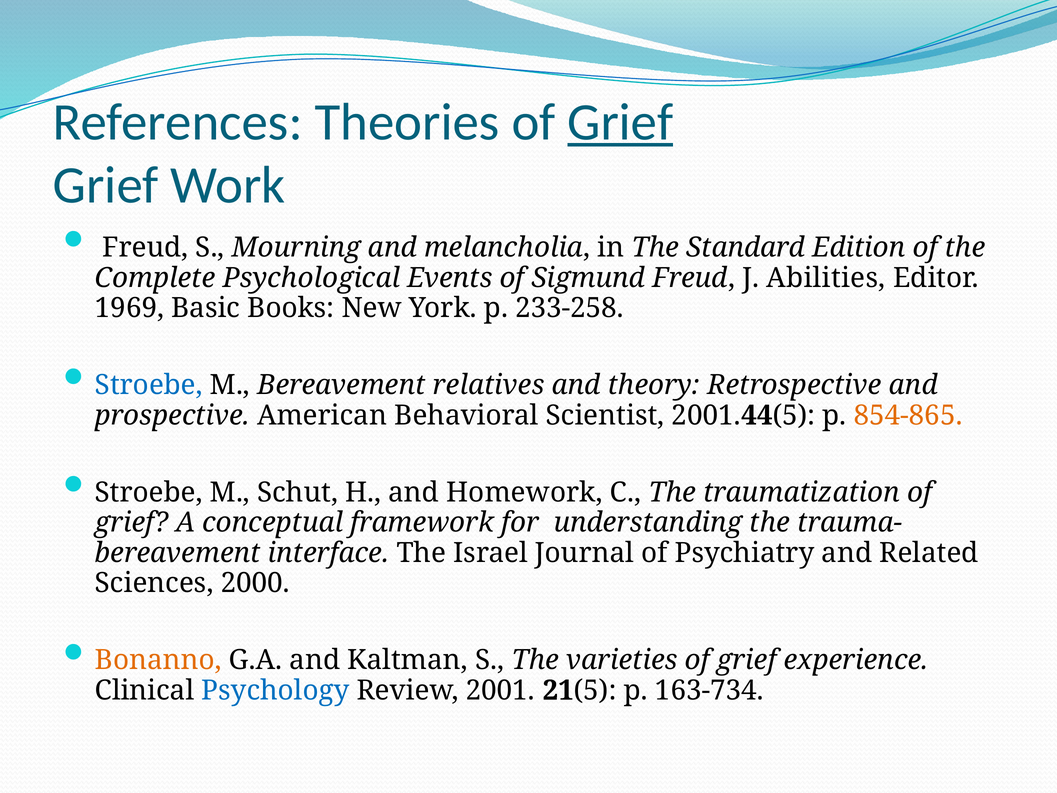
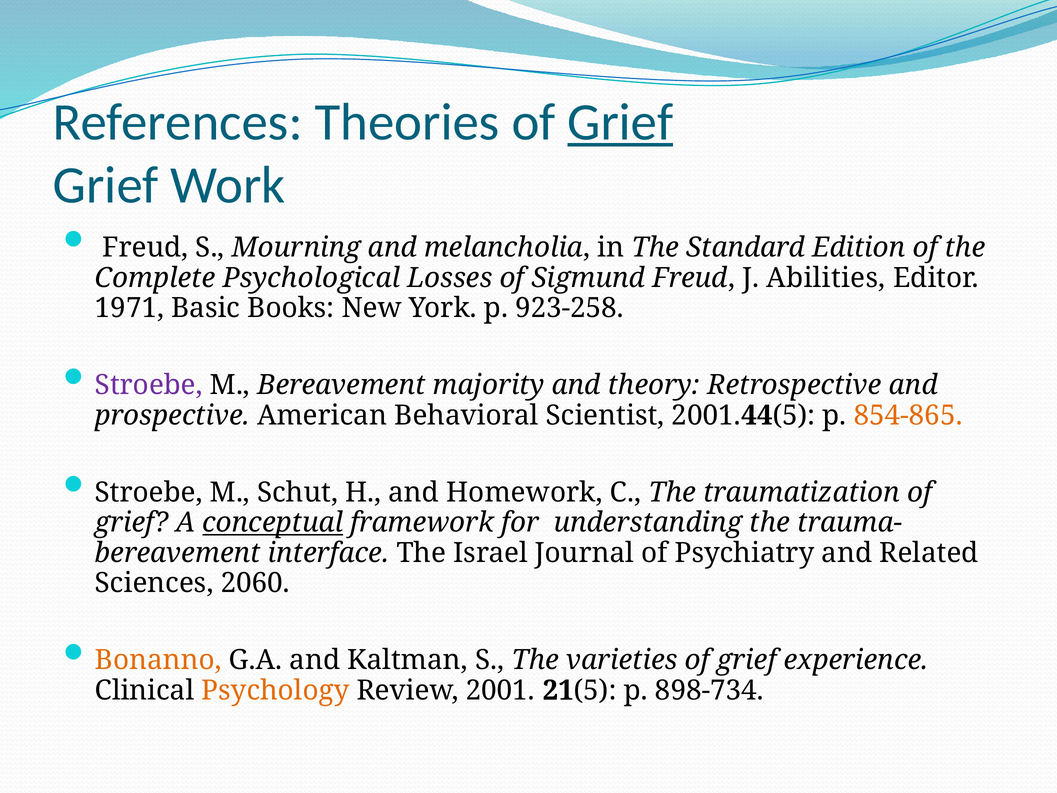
Events: Events -> Losses
1969: 1969 -> 1971
233-258: 233-258 -> 923-258
Stroebe at (149, 385) colour: blue -> purple
relatives: relatives -> majority
conceptual underline: none -> present
2000: 2000 -> 2060
Psychology colour: blue -> orange
163-734: 163-734 -> 898-734
